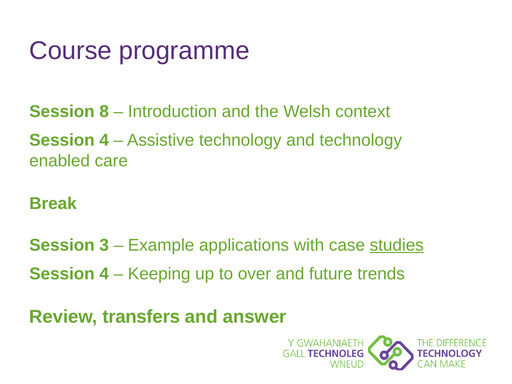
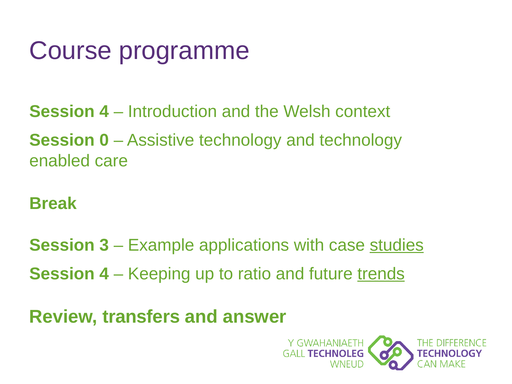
8 at (104, 112): 8 -> 4
4 at (104, 140): 4 -> 0
over: over -> ratio
trends underline: none -> present
